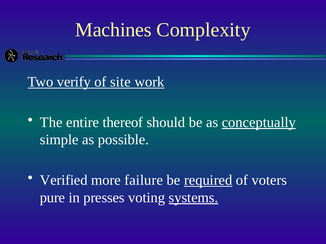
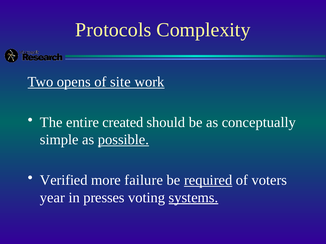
Machines: Machines -> Protocols
verify: verify -> opens
thereof: thereof -> created
conceptually underline: present -> none
possible underline: none -> present
pure: pure -> year
